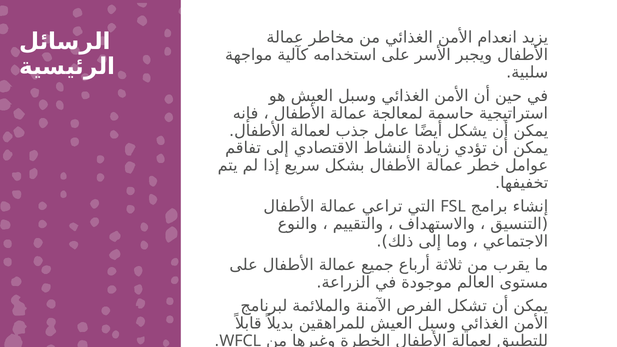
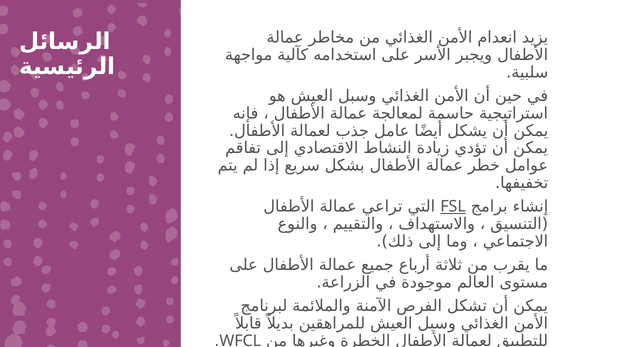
FSL underline: none -> present
